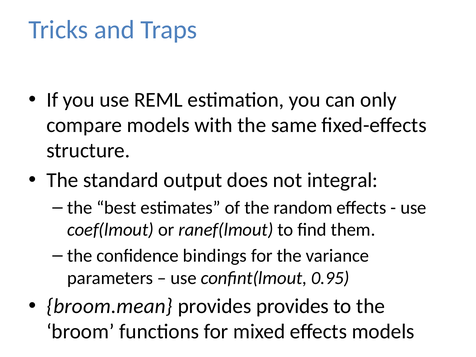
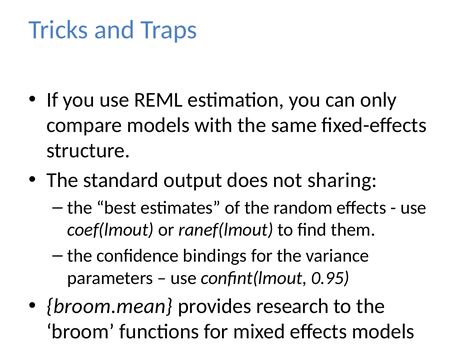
integral: integral -> sharing
provides provides: provides -> research
